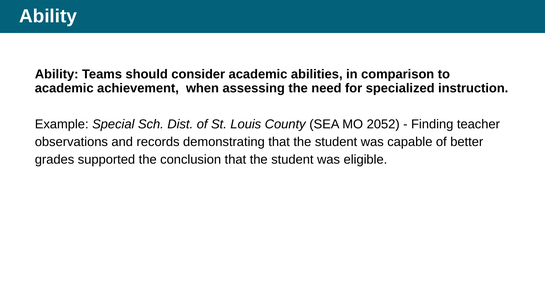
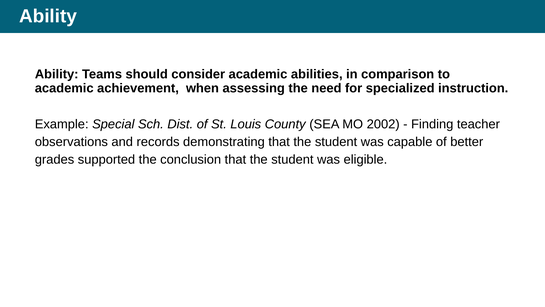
2052: 2052 -> 2002
